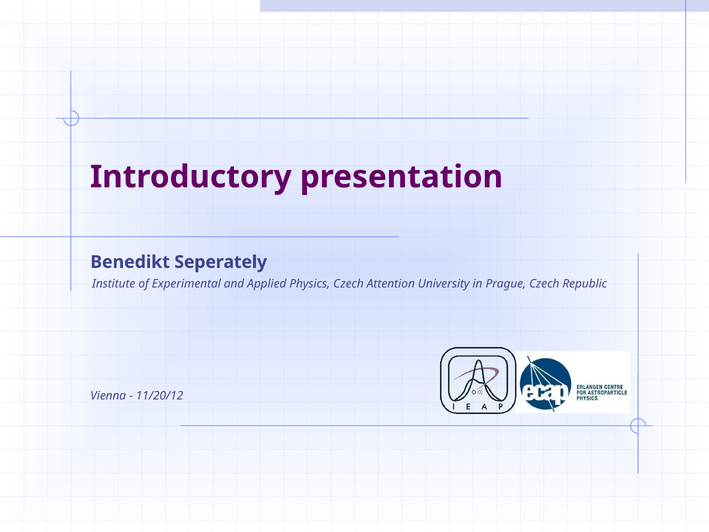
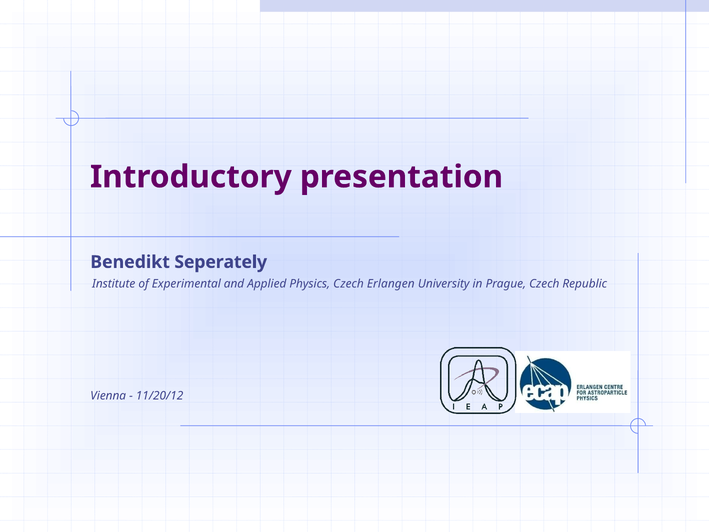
Attention: Attention -> Erlangen
